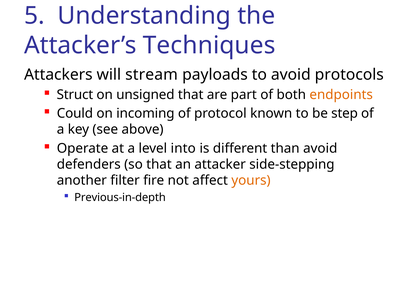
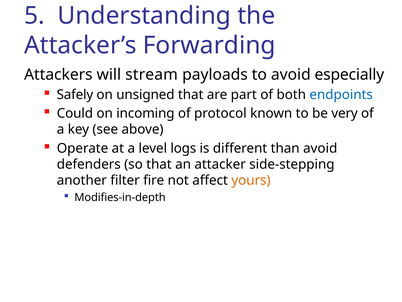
Techniques: Techniques -> Forwarding
protocols: protocols -> especially
Struct: Struct -> Safely
endpoints colour: orange -> blue
step: step -> very
into: into -> logs
Previous-in-depth: Previous-in-depth -> Modifies-in-depth
